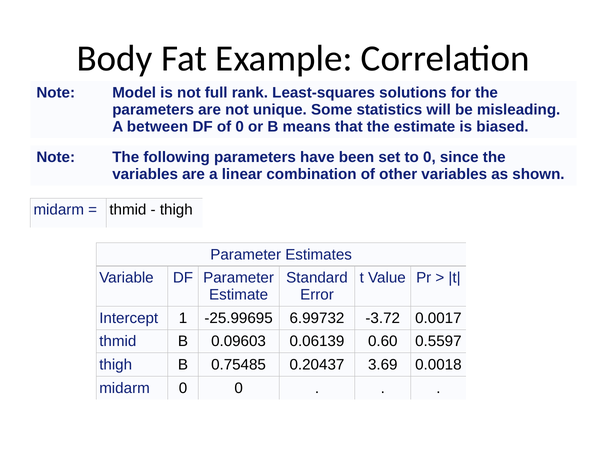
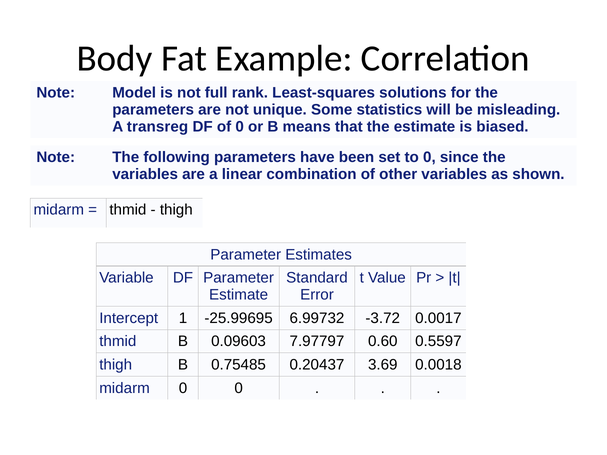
between: between -> transreg
0.06139: 0.06139 -> 7.97797
